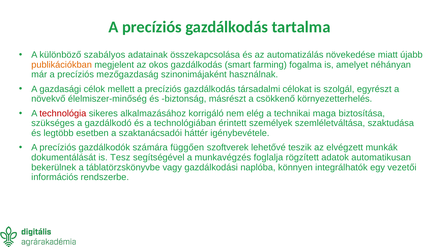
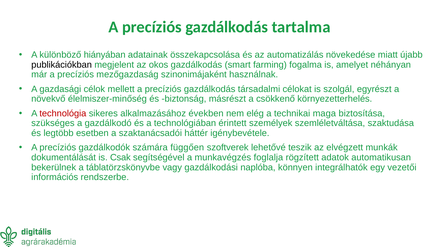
szabályos: szabályos -> hiányában
publikációkban colour: orange -> black
korrigáló: korrigáló -> években
Tesz: Tesz -> Csak
